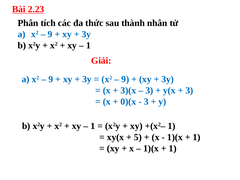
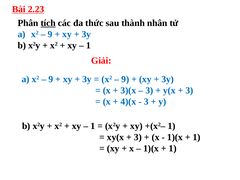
tích underline: none -> present
0)(x: 0)(x -> 4)(x
5 at (138, 137): 5 -> 3
